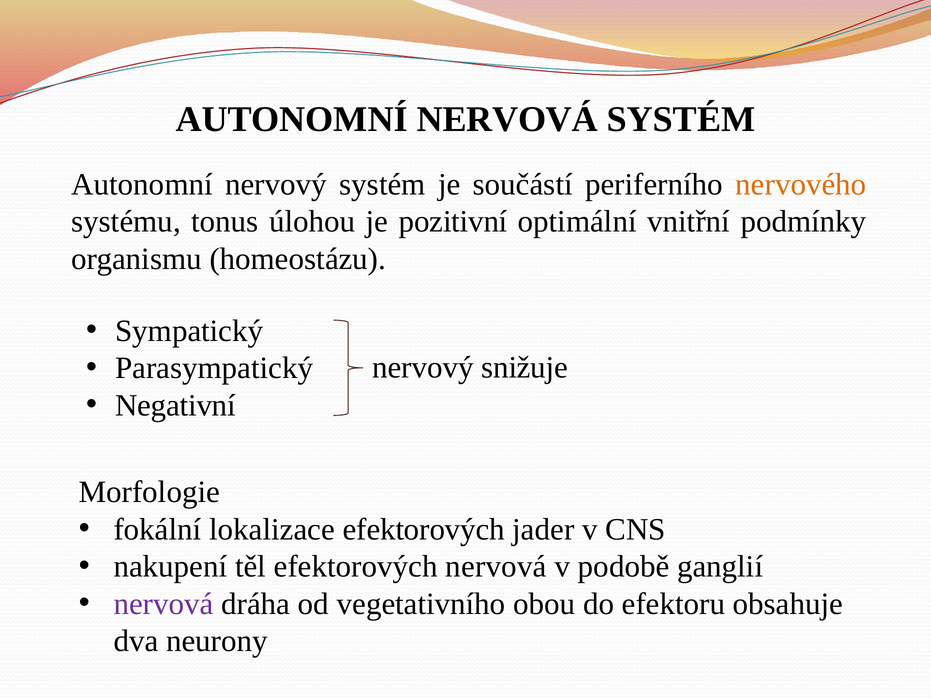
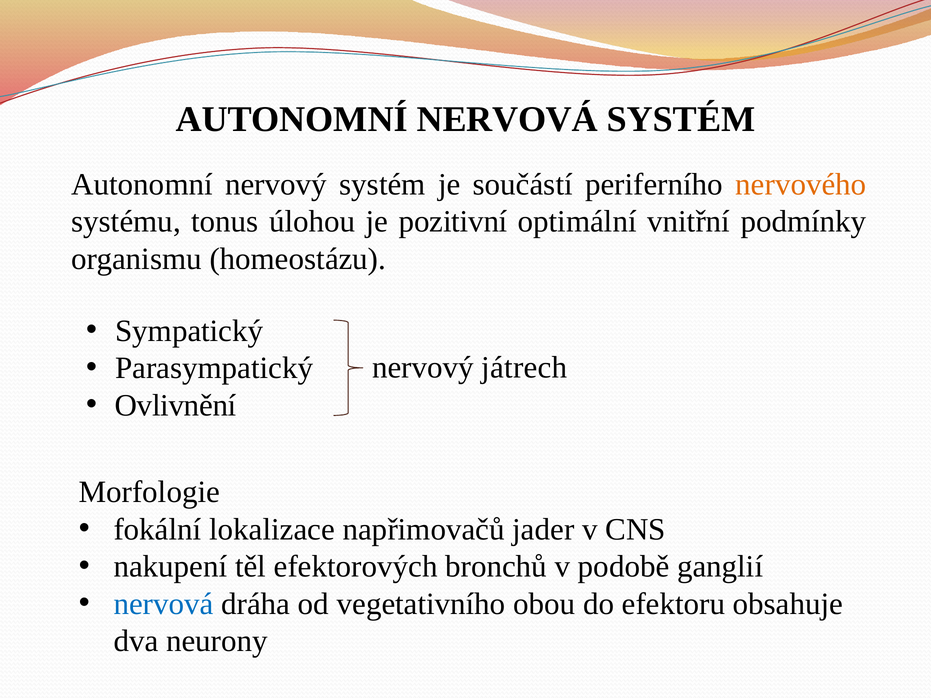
snižuje: snižuje -> játrech
Negativní: Negativní -> Ovlivnění
lokalizace efektorových: efektorových -> napřimovačů
efektorových nervová: nervová -> bronchů
nervová at (164, 604) colour: purple -> blue
